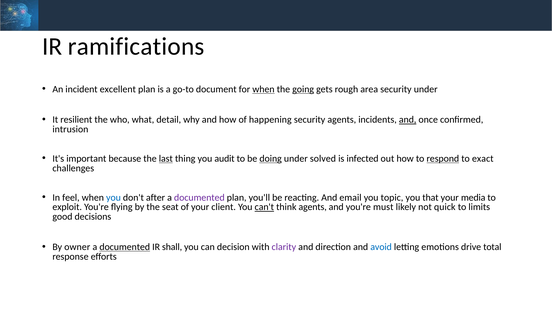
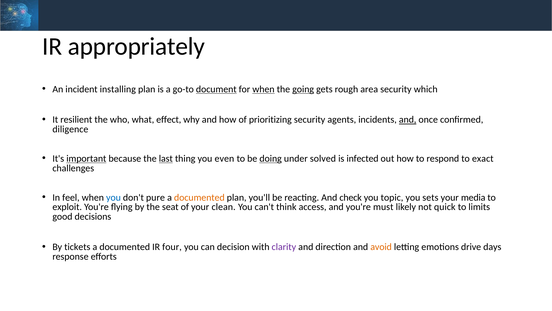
ramifications: ramifications -> appropriately
excellent: excellent -> installing
document underline: none -> present
security under: under -> which
detail: detail -> effect
happening: happening -> prioritizing
intrusion: intrusion -> diligence
important underline: none -> present
audit: audit -> even
respond underline: present -> none
after: after -> pure
documented at (199, 197) colour: purple -> orange
email: email -> check
that: that -> sets
client: client -> clean
can't underline: present -> none
think agents: agents -> access
owner: owner -> tickets
documented at (125, 247) underline: present -> none
shall: shall -> four
avoid colour: blue -> orange
total: total -> days
